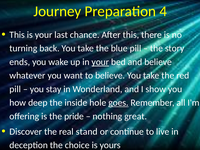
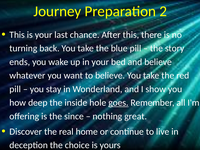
4: 4 -> 2
your at (100, 62) underline: present -> none
pride: pride -> since
stand: stand -> home
